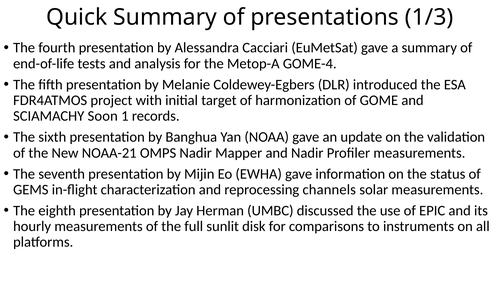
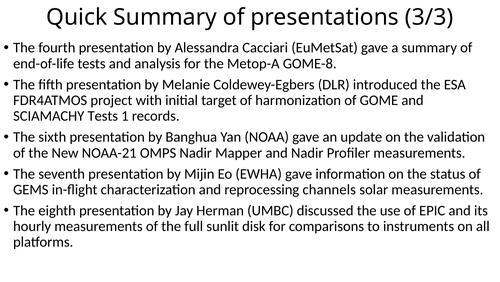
1/3: 1/3 -> 3/3
GOME-4: GOME-4 -> GOME-8
SCIAMACHY Soon: Soon -> Tests
